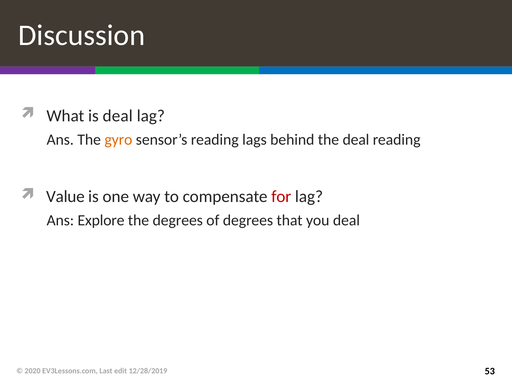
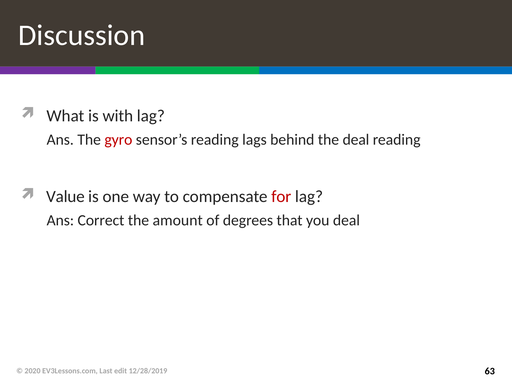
is deal: deal -> with
gyro colour: orange -> red
Explore: Explore -> Correct
the degrees: degrees -> amount
53: 53 -> 63
